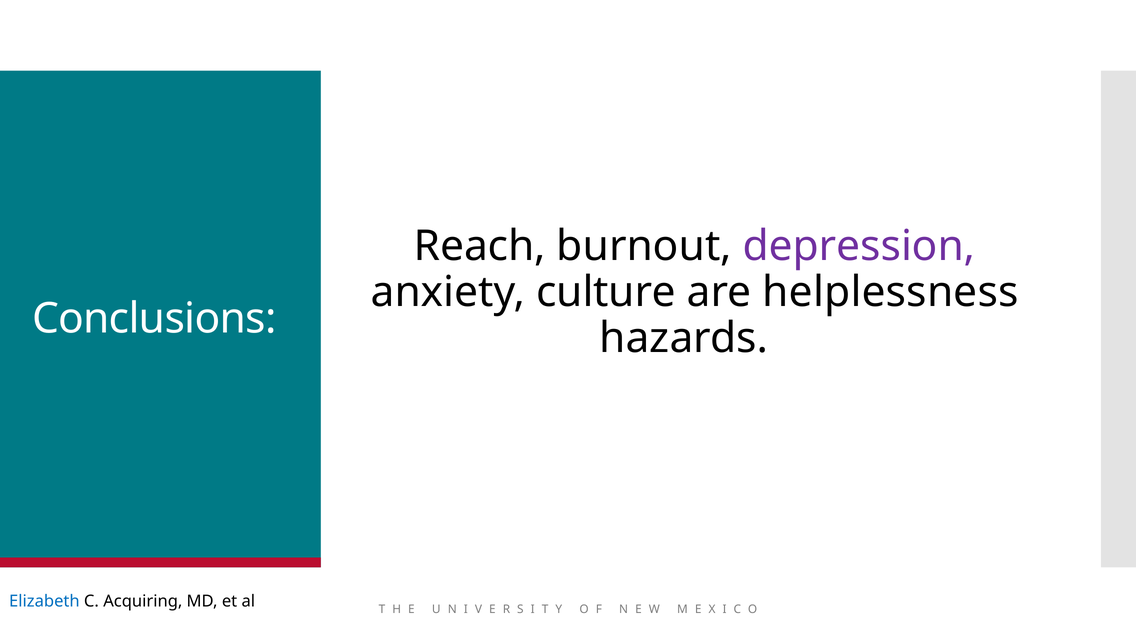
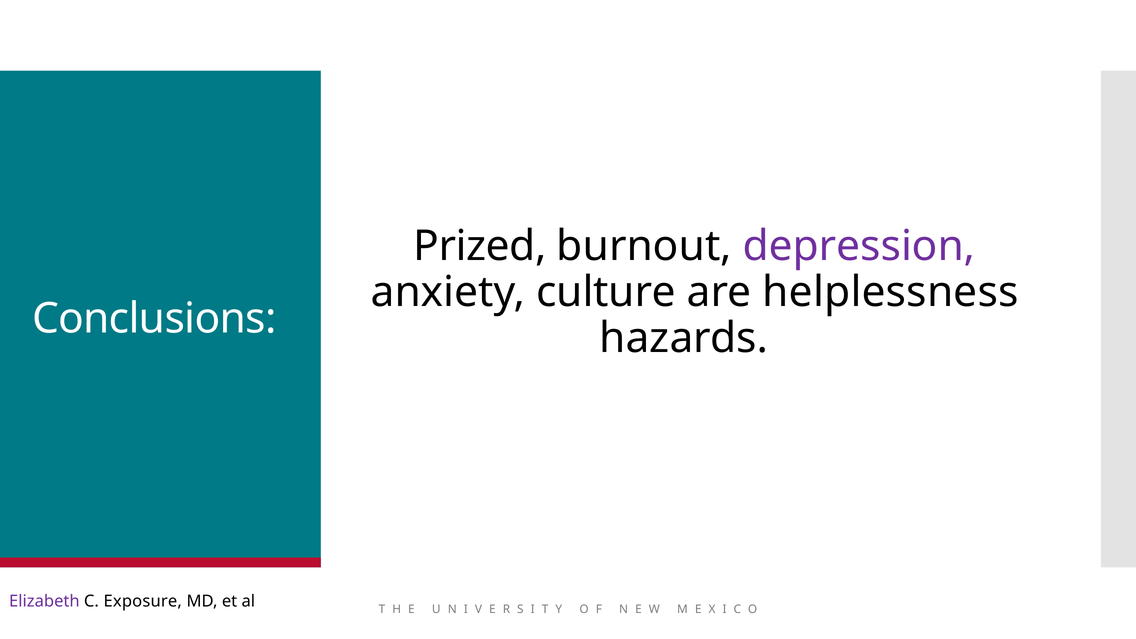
Reach: Reach -> Prized
Elizabeth colour: blue -> purple
Acquiring: Acquiring -> Exposure
